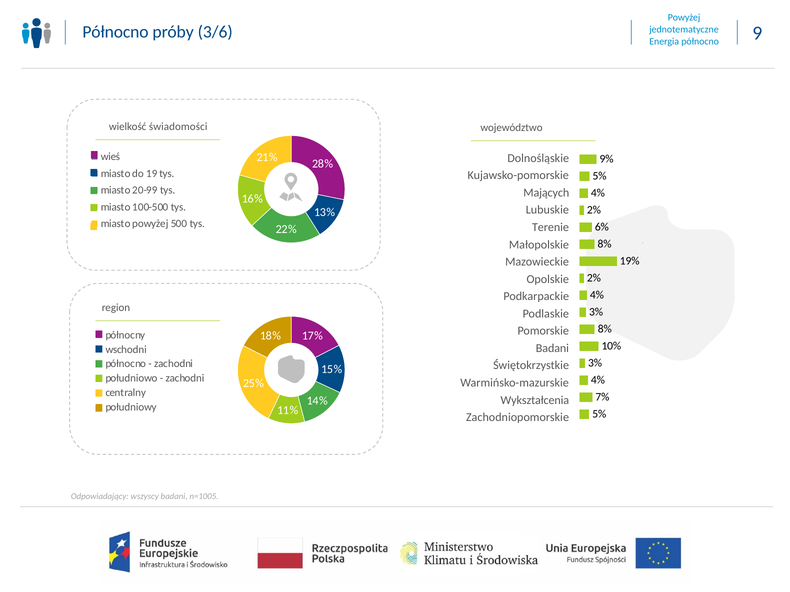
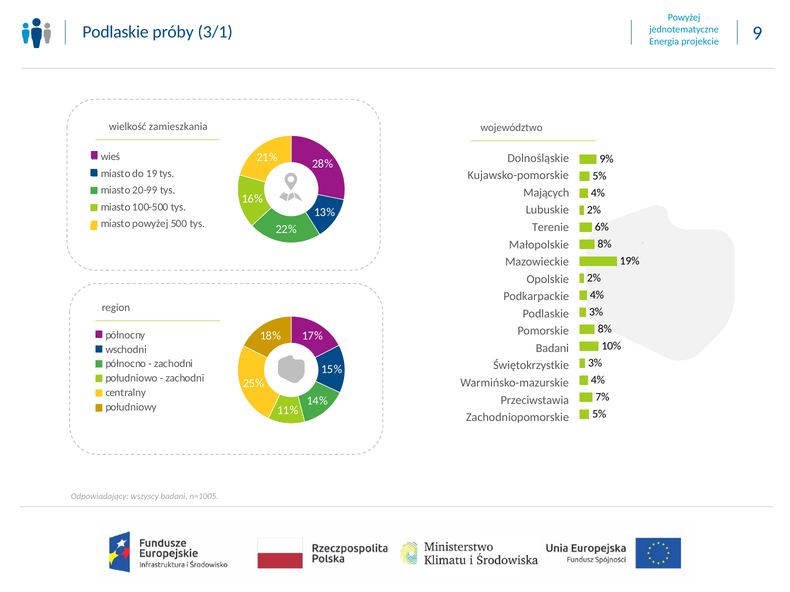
Północno at (115, 32): Północno -> Podlaskie
3/6: 3/6 -> 3/1
Energia północno: północno -> projekcie
świadomości: świadomości -> zamieszkania
Wykształcenia: Wykształcenia -> Przeciwstawia
